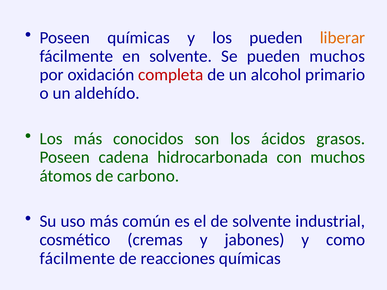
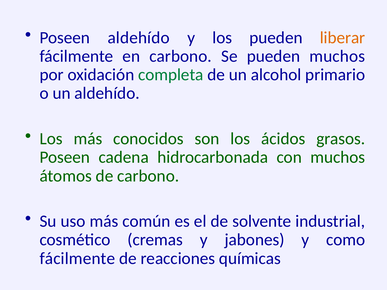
Poseen químicas: químicas -> aldehído
en solvente: solvente -> carbono
completa colour: red -> green
